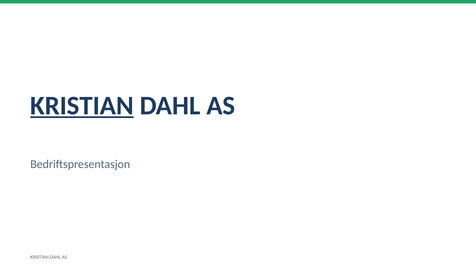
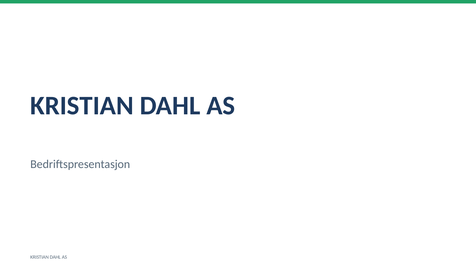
KRISTIAN at (82, 106) underline: present -> none
